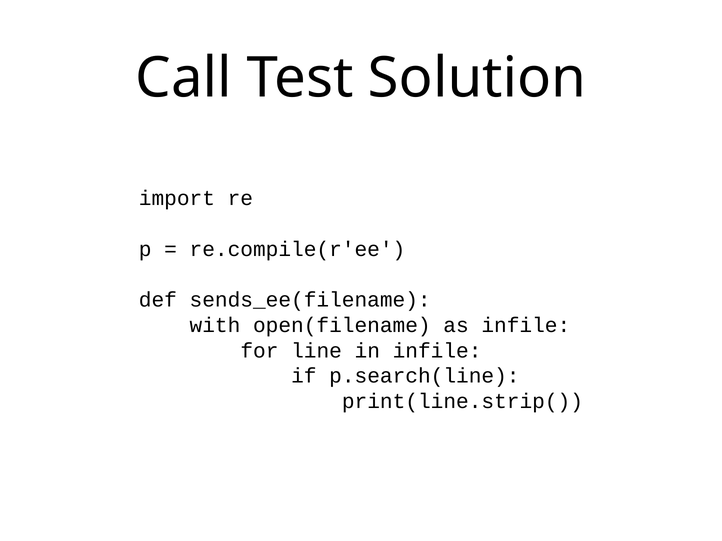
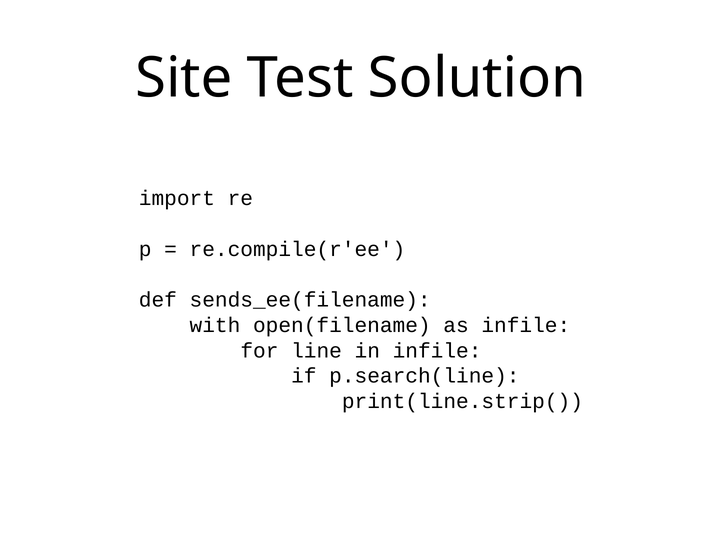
Call: Call -> Site
